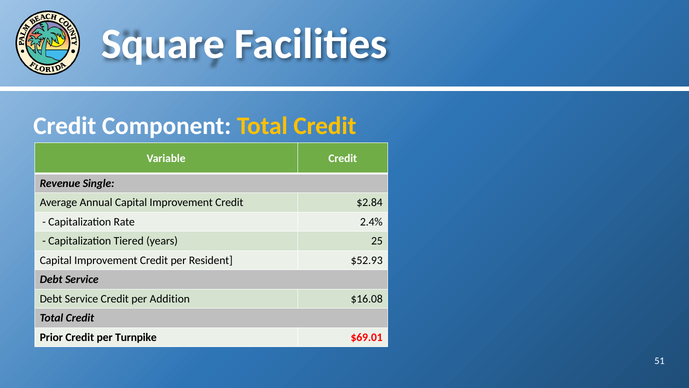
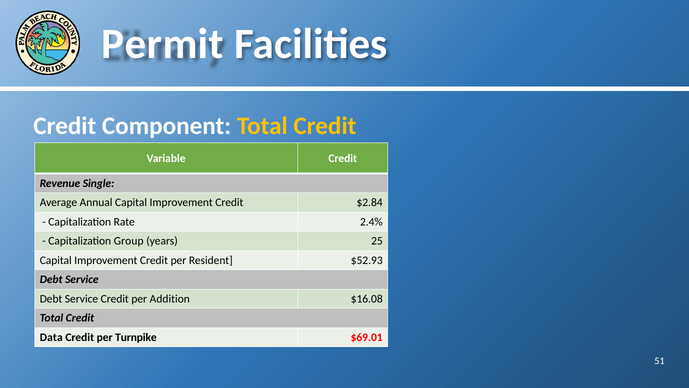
Square: Square -> Permit
Tiered: Tiered -> Group
Prior: Prior -> Data
